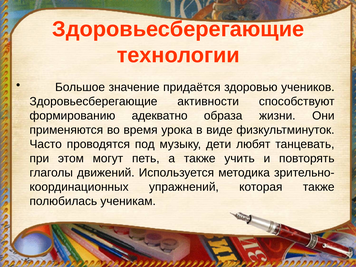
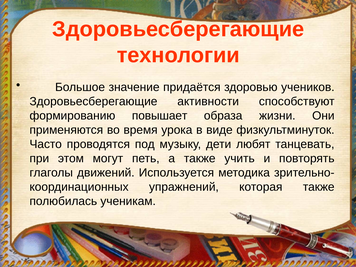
адекватно: адекватно -> повышает
